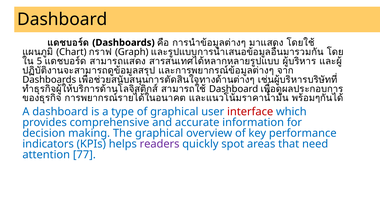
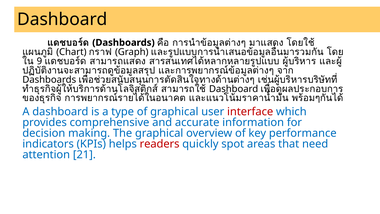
5: 5 -> 9
readers colour: purple -> red
77: 77 -> 21
